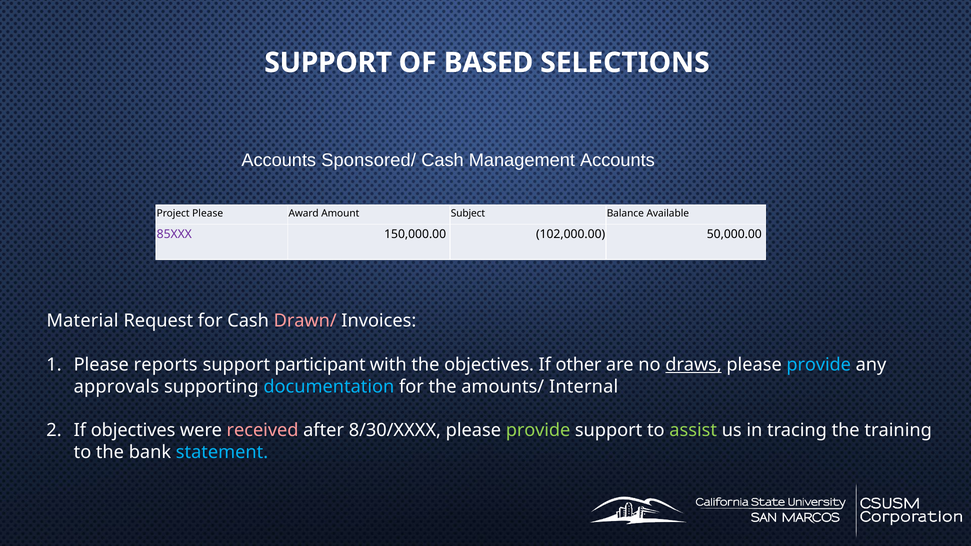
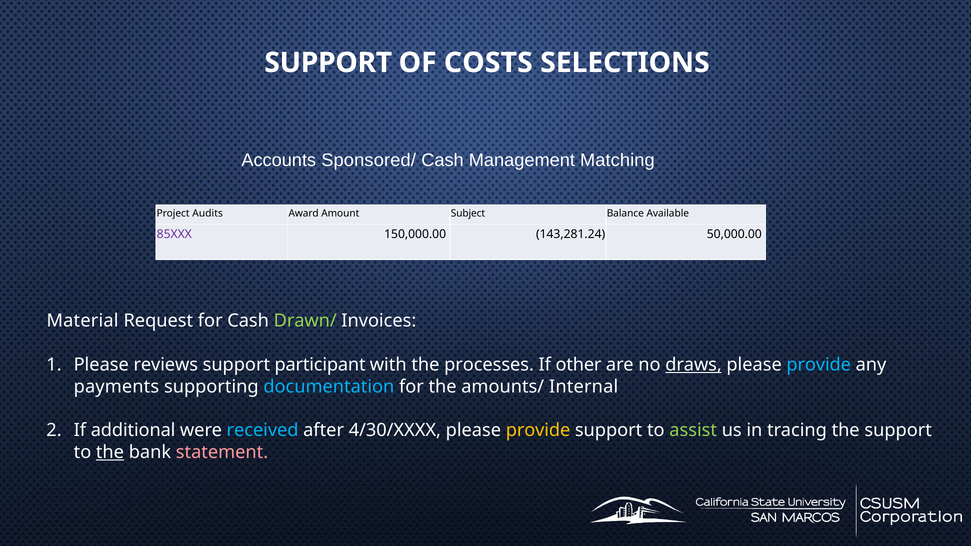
BASED: BASED -> COSTS
Management Accounts: Accounts -> Matching
Project Please: Please -> Audits
102,000.00: 102,000.00 -> 143,281.24
Drawn/ colour: pink -> light green
reports: reports -> reviews
the objectives: objectives -> processes
approvals: approvals -> payments
If objectives: objectives -> additional
received colour: pink -> light blue
8/30/XXXX: 8/30/XXXX -> 4/30/XXXX
provide at (538, 430) colour: light green -> yellow
the training: training -> support
the at (110, 452) underline: none -> present
statement colour: light blue -> pink
